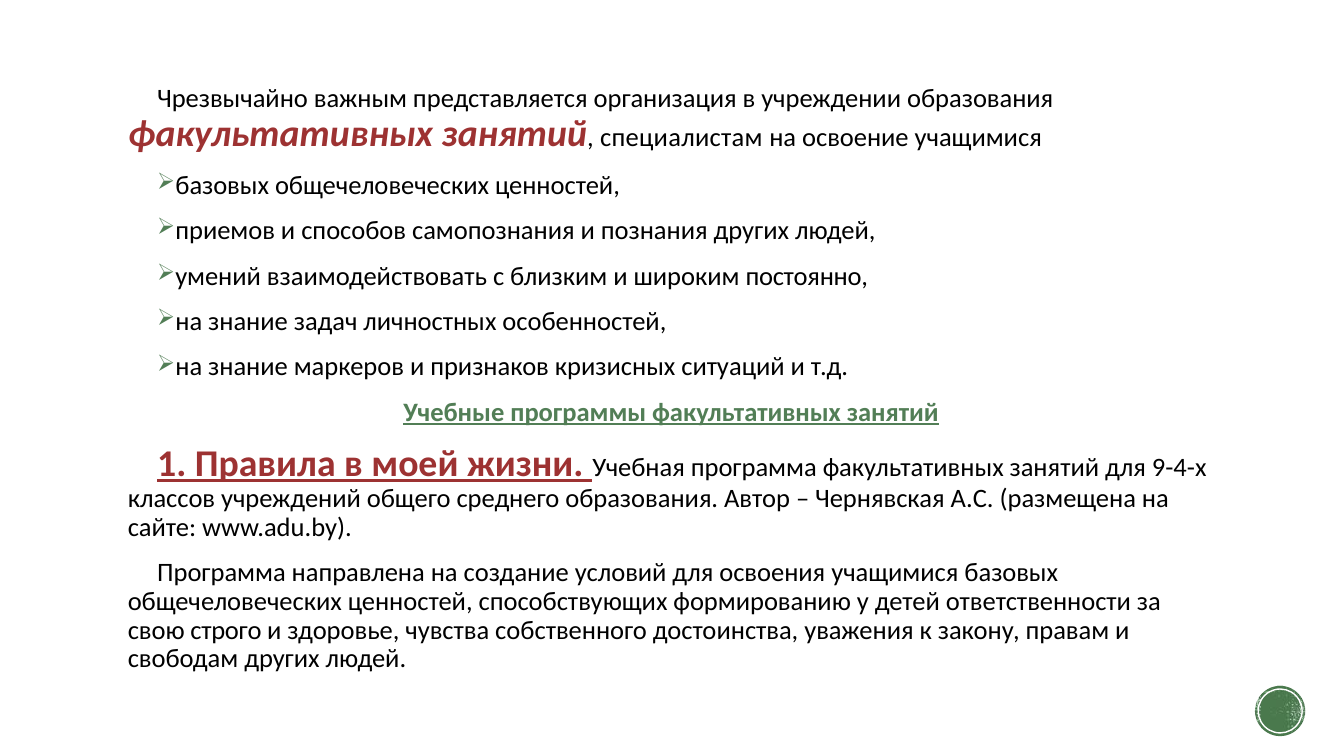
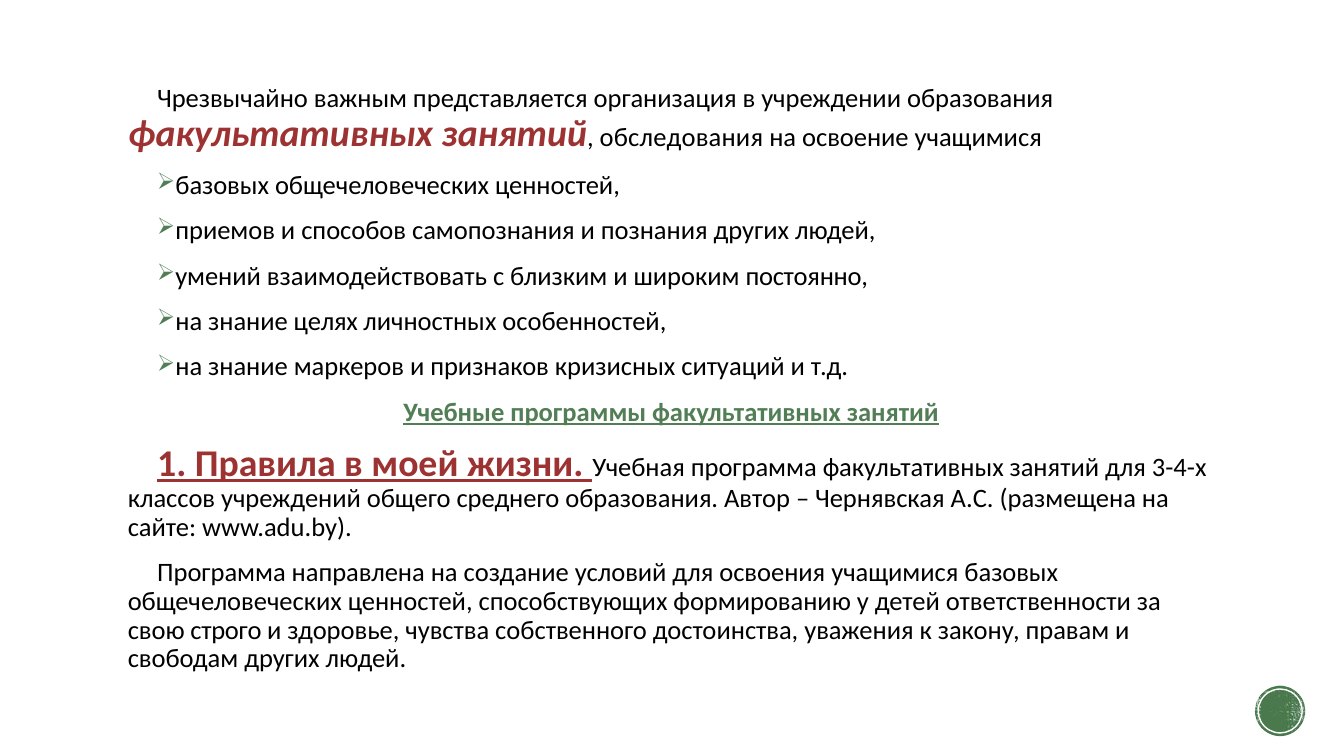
специалистам: специалистам -> обследования
задач: задач -> целях
9-4-х: 9-4-х -> 3-4-х
